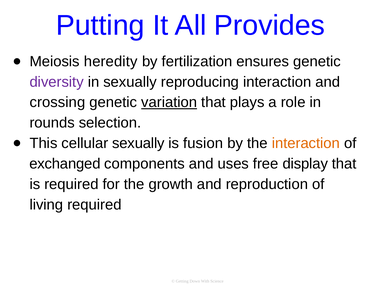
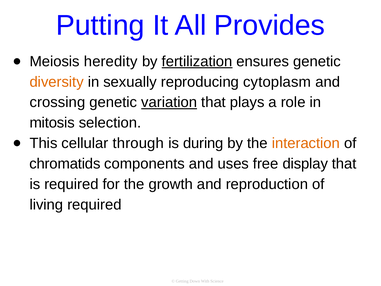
fertilization underline: none -> present
diversity colour: purple -> orange
reproducing interaction: interaction -> cytoplasm
rounds: rounds -> mitosis
cellular sexually: sexually -> through
fusion: fusion -> during
exchanged: exchanged -> chromatids
